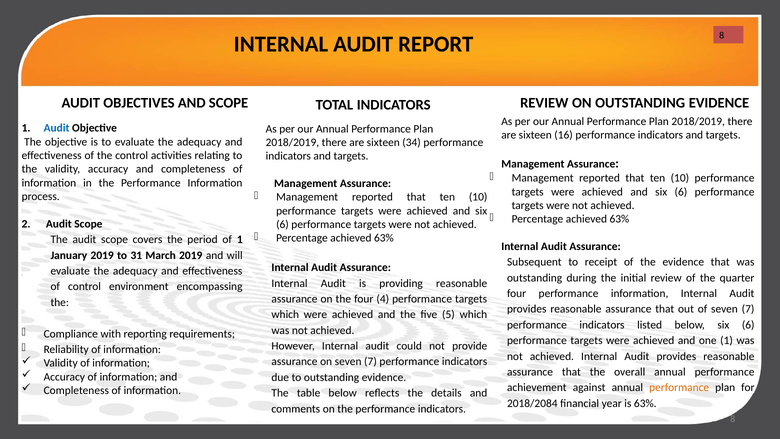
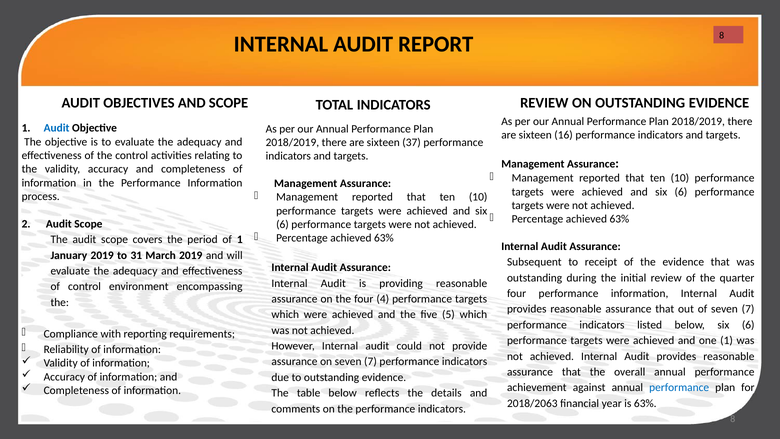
34: 34 -> 37
performance at (679, 387) colour: orange -> blue
2018/2084: 2018/2084 -> 2018/2063
